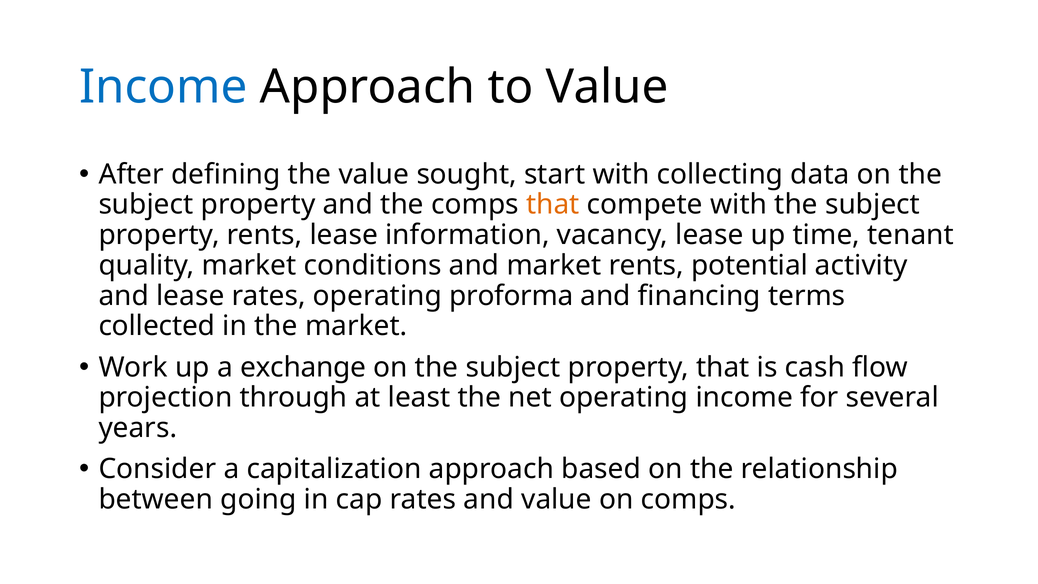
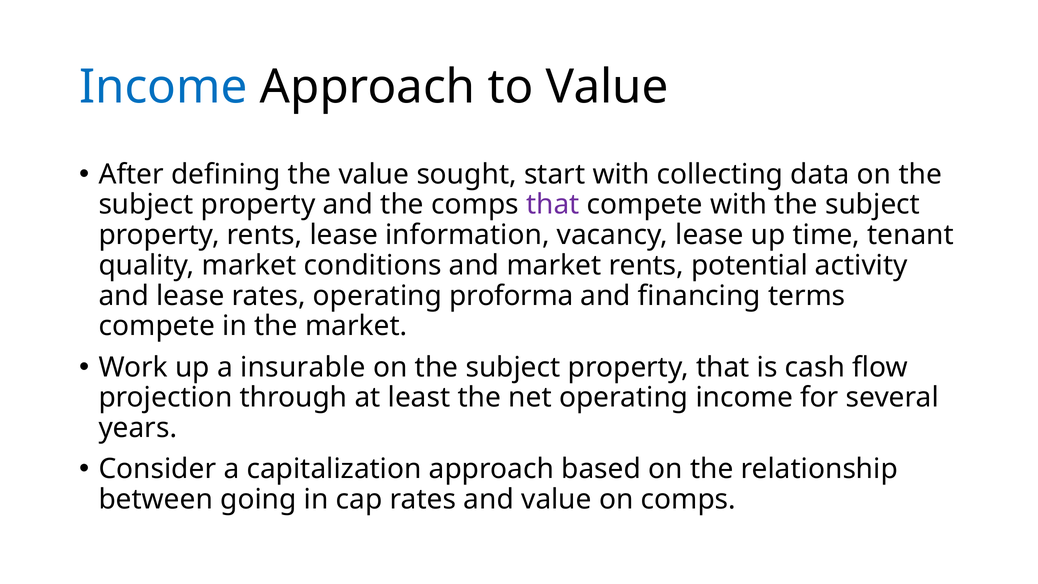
that at (553, 205) colour: orange -> purple
collected at (157, 326): collected -> compete
exchange: exchange -> insurable
